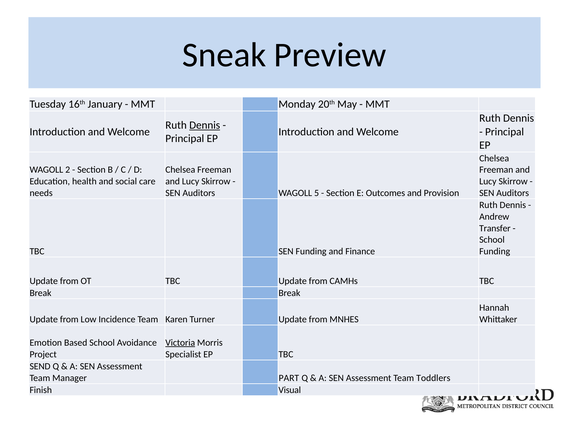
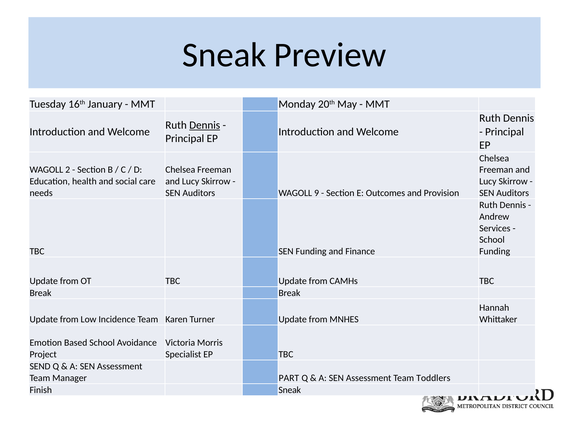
5: 5 -> 9
Transfer: Transfer -> Services
Victoria underline: present -> none
Finish Visual: Visual -> Sneak
